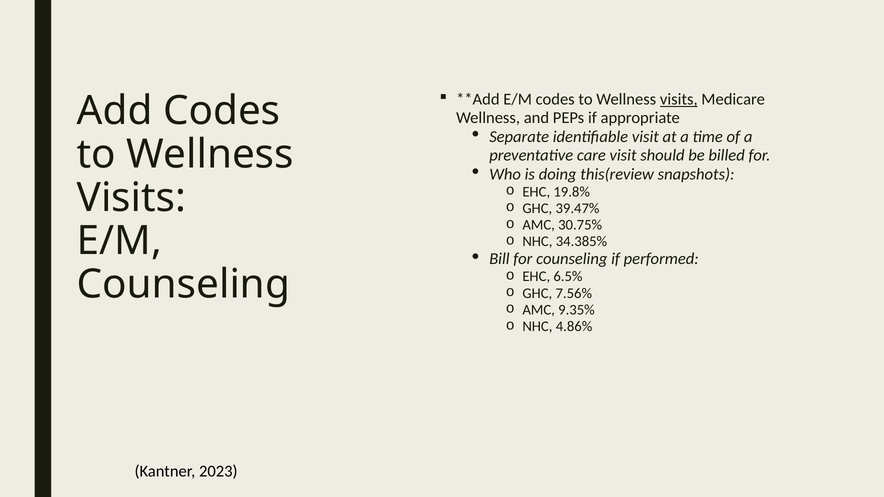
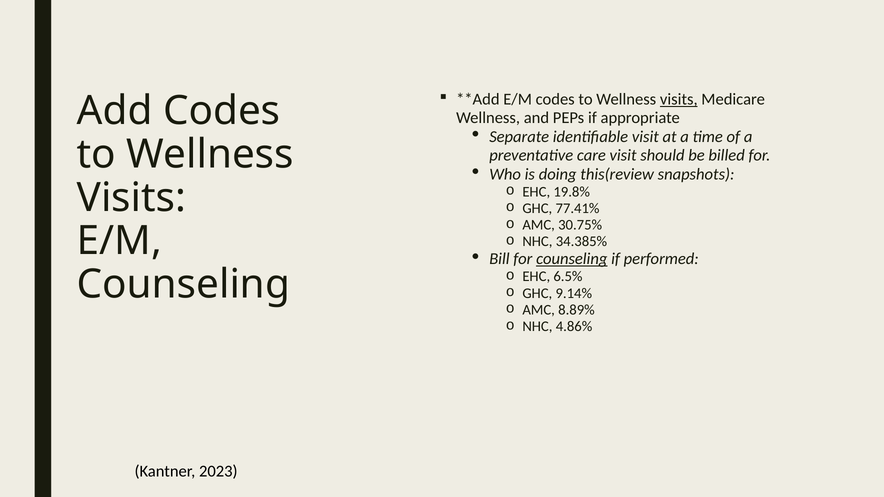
39.47%: 39.47% -> 77.41%
counseling at (572, 259) underline: none -> present
7.56%: 7.56% -> 9.14%
9.35%: 9.35% -> 8.89%
